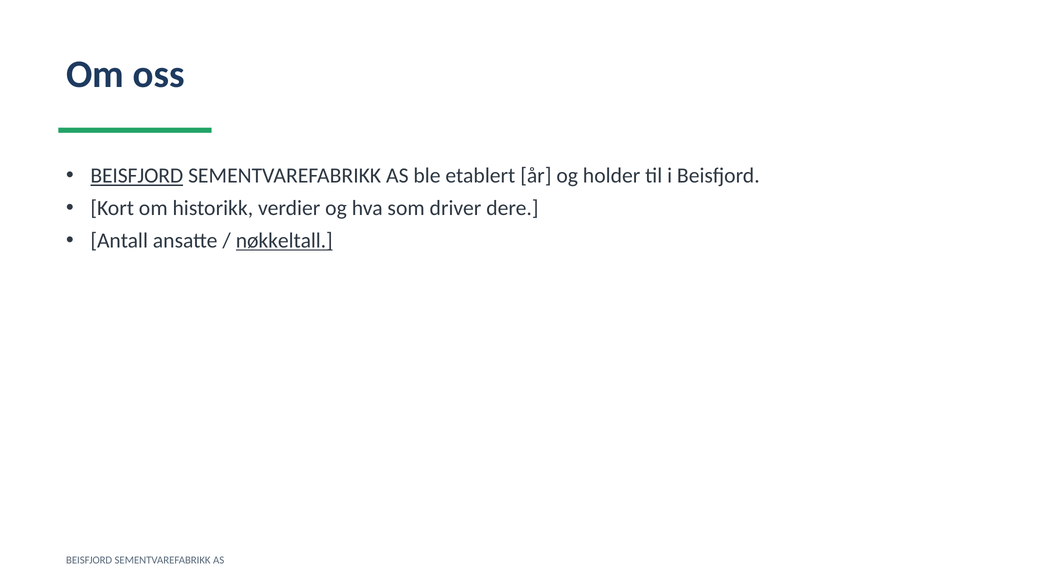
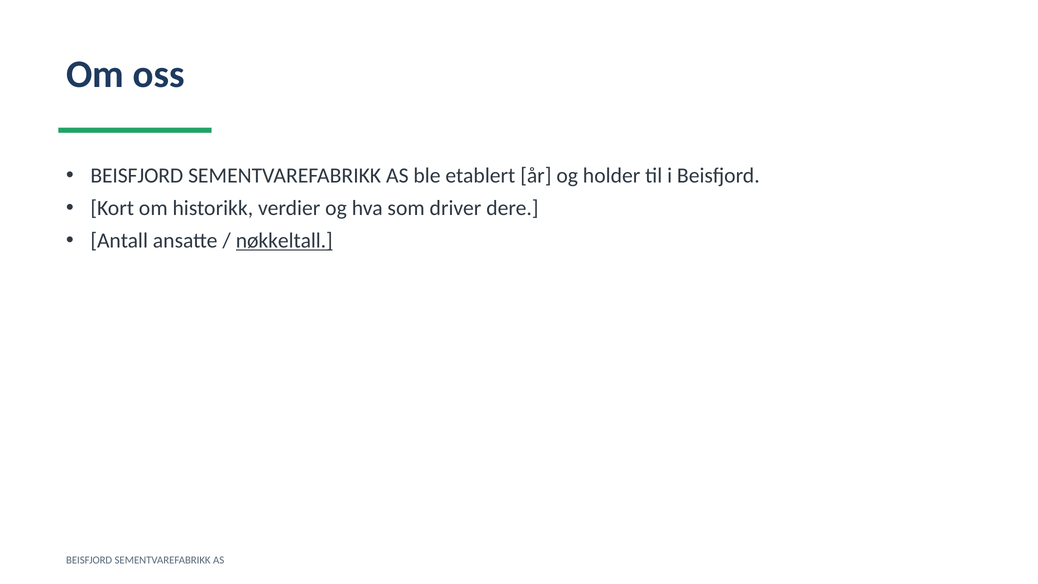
BEISFJORD at (137, 176) underline: present -> none
